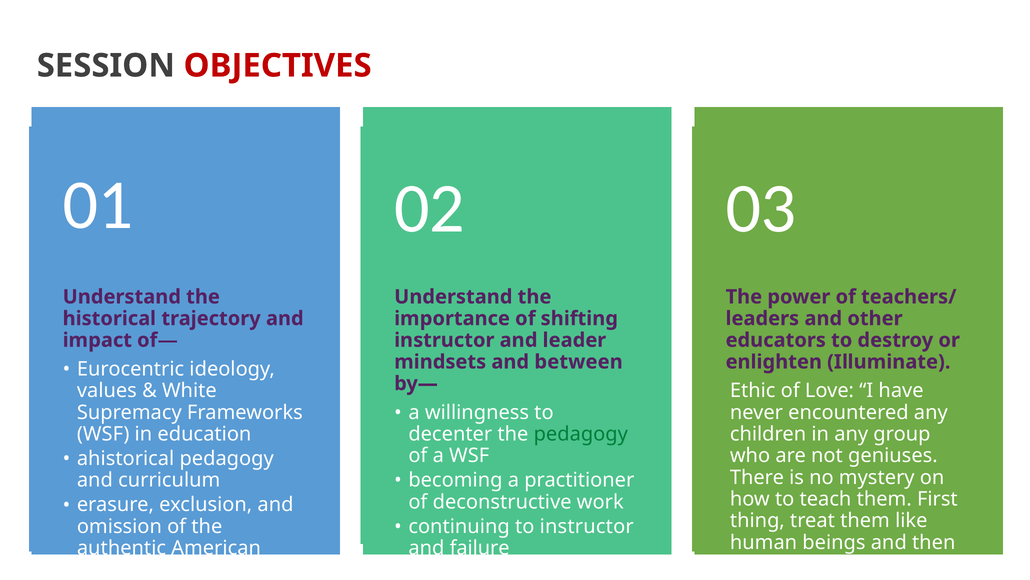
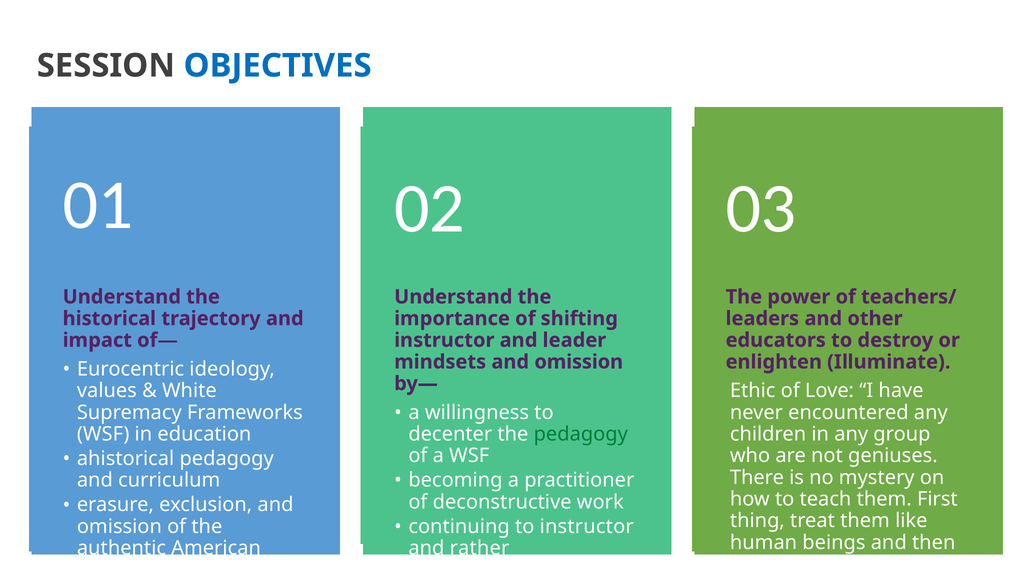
OBJECTIVES colour: red -> blue
between at (579, 362): between -> omission
failure: failure -> rather
